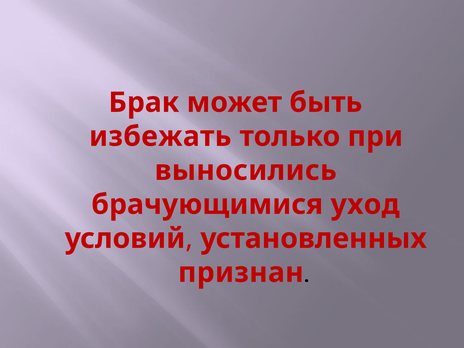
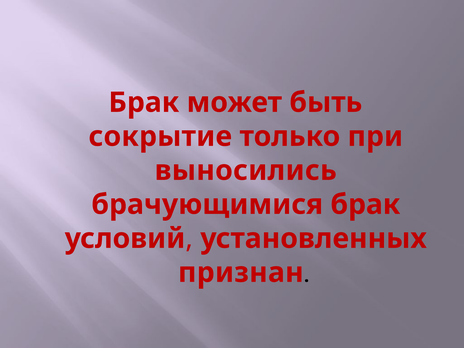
избежать: избежать -> сокрытие
брачующимися уход: уход -> брак
